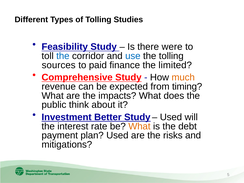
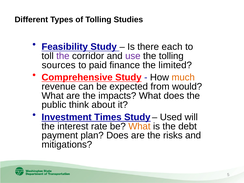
were: were -> each
the at (63, 56) colour: blue -> purple
use colour: blue -> purple
timing: timing -> would
Better: Better -> Times
plan Used: Used -> Does
